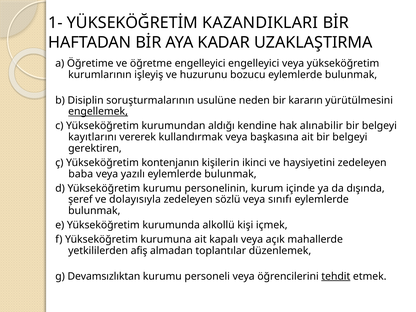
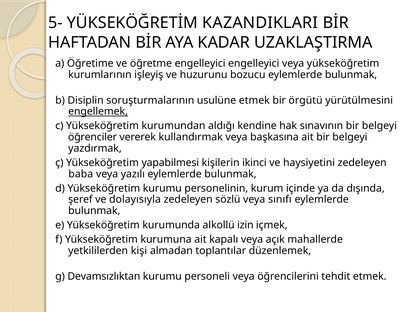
1-: 1- -> 5-
usulüne neden: neden -> etmek
kararın: kararın -> örgütü
alınabilir: alınabilir -> sınavının
kayıtlarını: kayıtlarını -> öğrenciler
gerektiren: gerektiren -> yazdırmak
kontenjanın: kontenjanın -> yapabilmesi
kişi: kişi -> izin
afiş: afiş -> kişi
tehdit underline: present -> none
